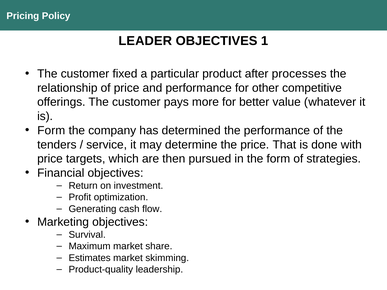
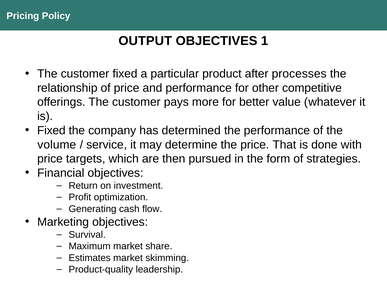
LEADER: LEADER -> OUTPUT
Form at (51, 131): Form -> Fixed
tenders: tenders -> volume
